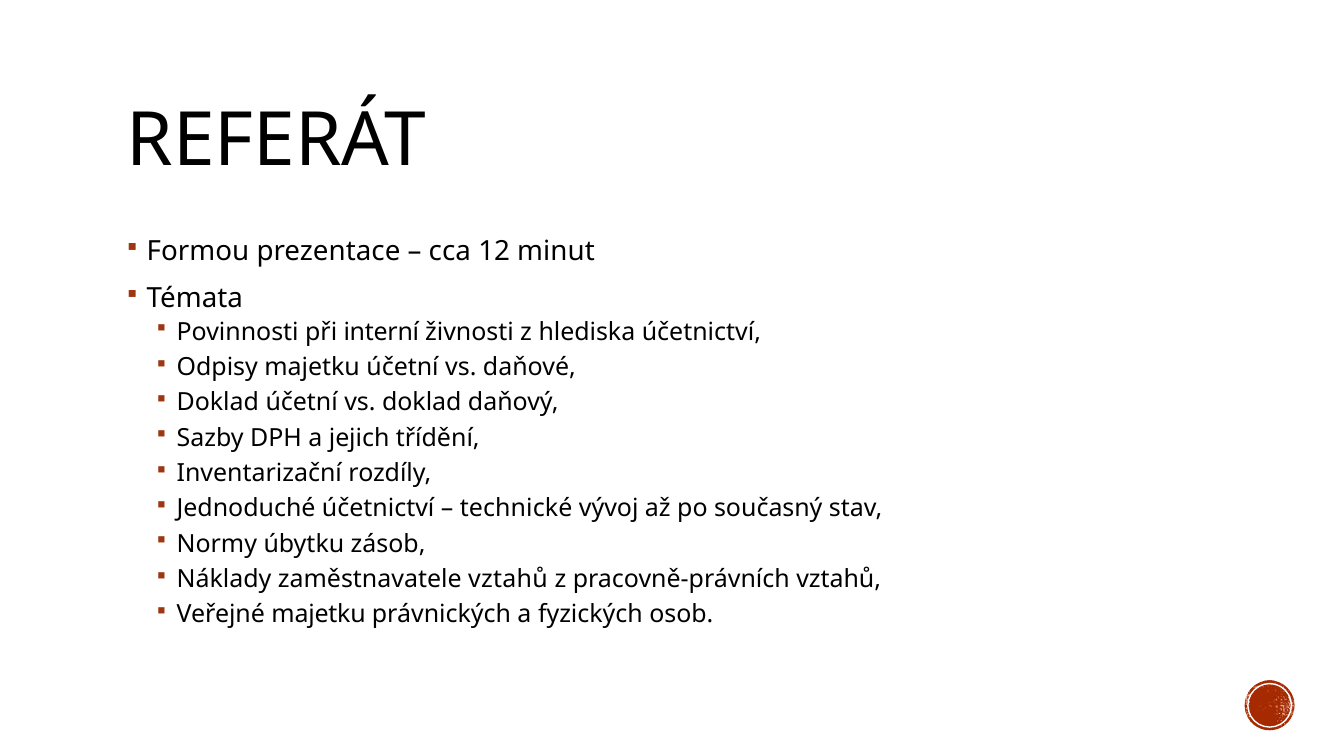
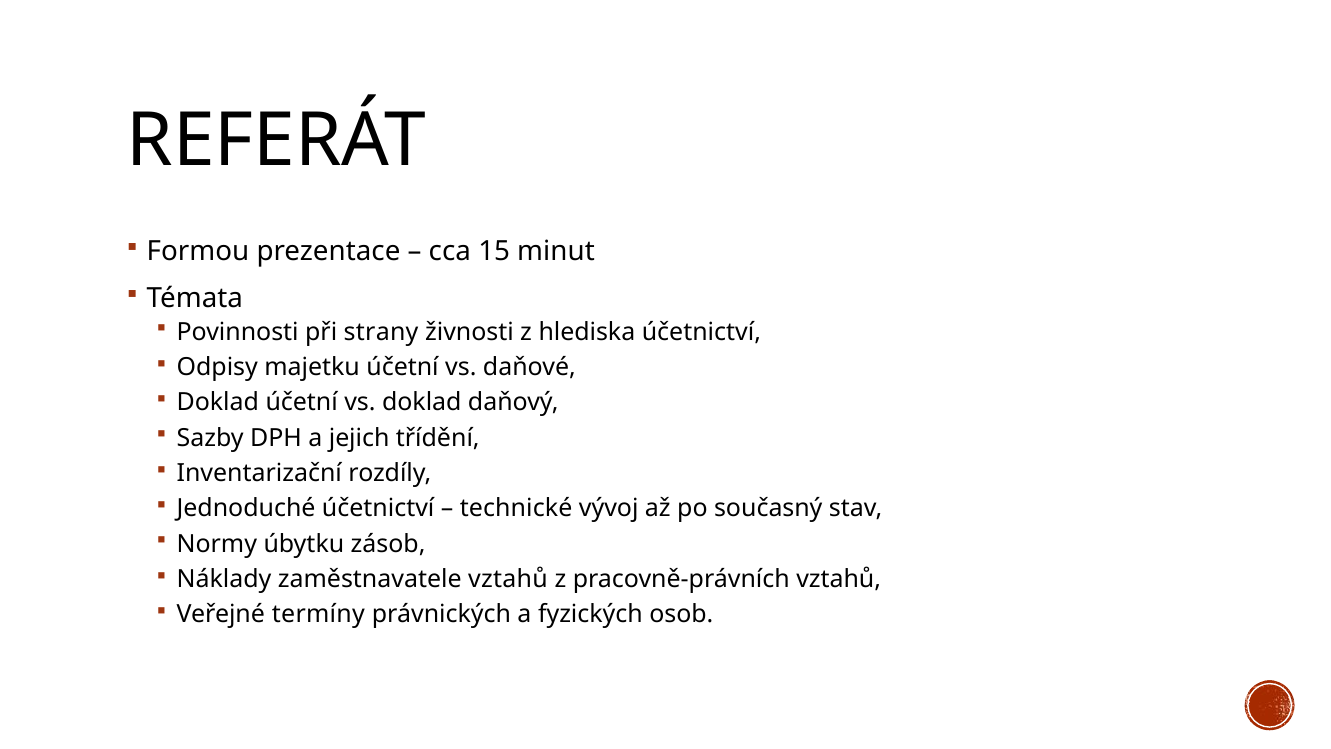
12: 12 -> 15
interní: interní -> strany
Veřejné majetku: majetku -> termíny
